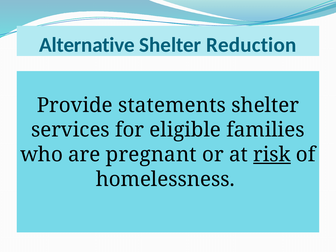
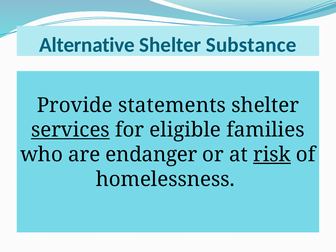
Reduction: Reduction -> Substance
services underline: none -> present
pregnant: pregnant -> endanger
